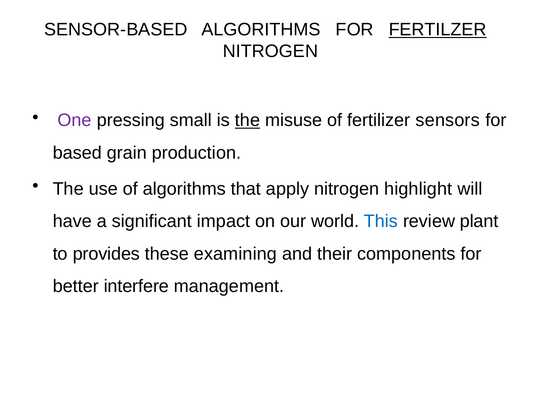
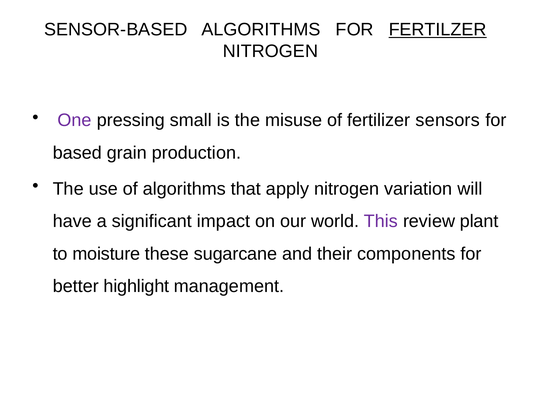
the at (248, 120) underline: present -> none
highlight: highlight -> variation
This colour: blue -> purple
provides: provides -> moisture
examining: examining -> sugarcane
interfere: interfere -> highlight
